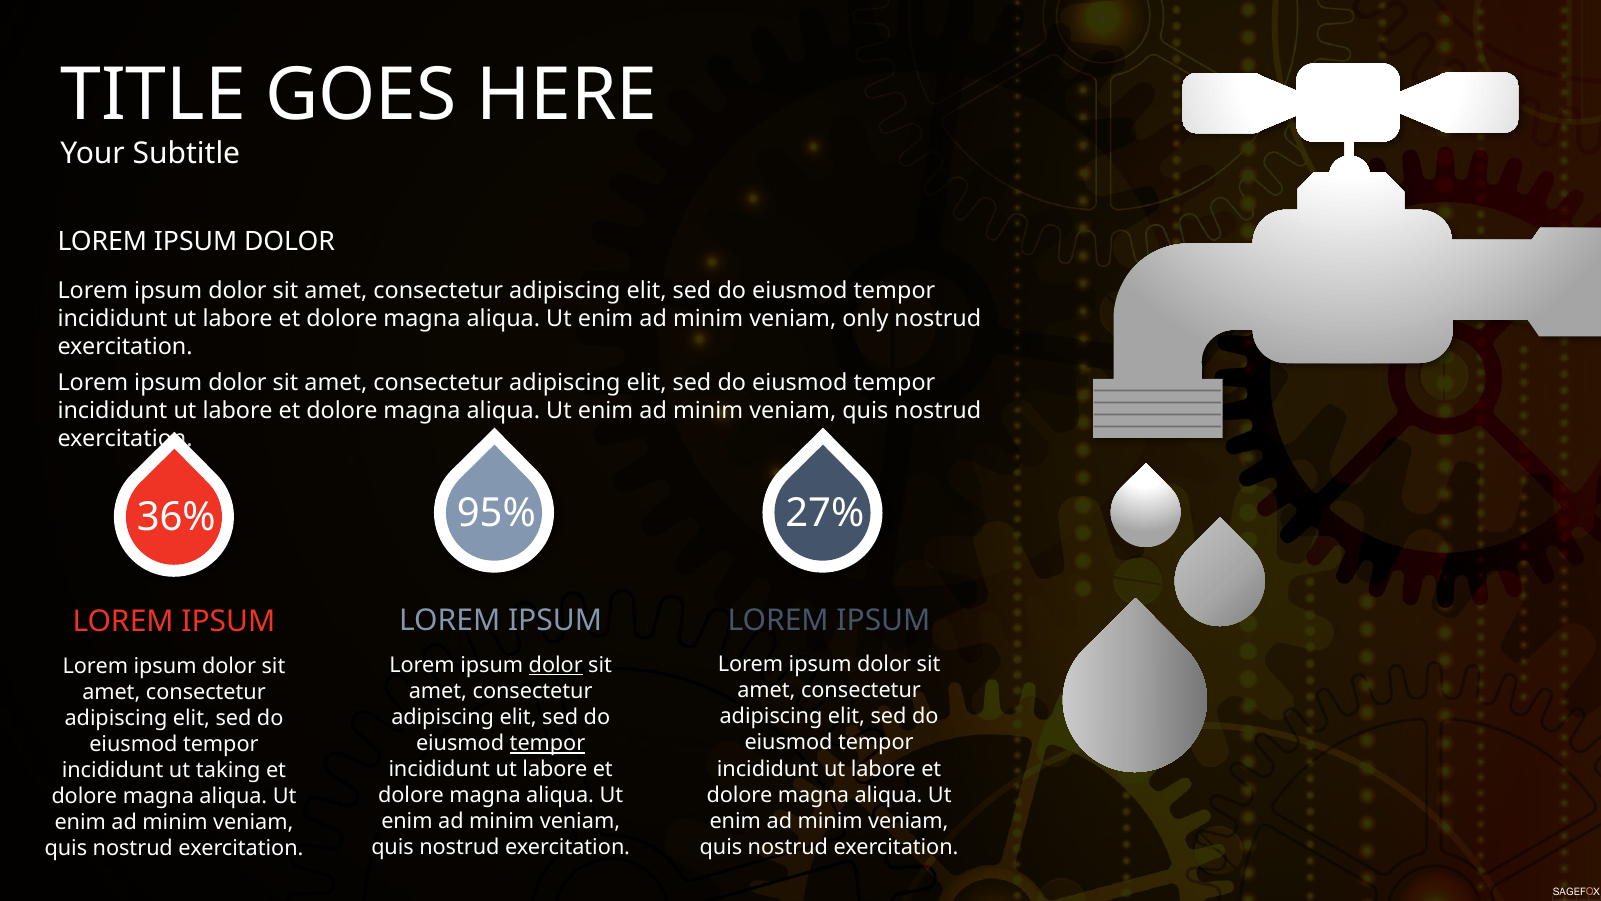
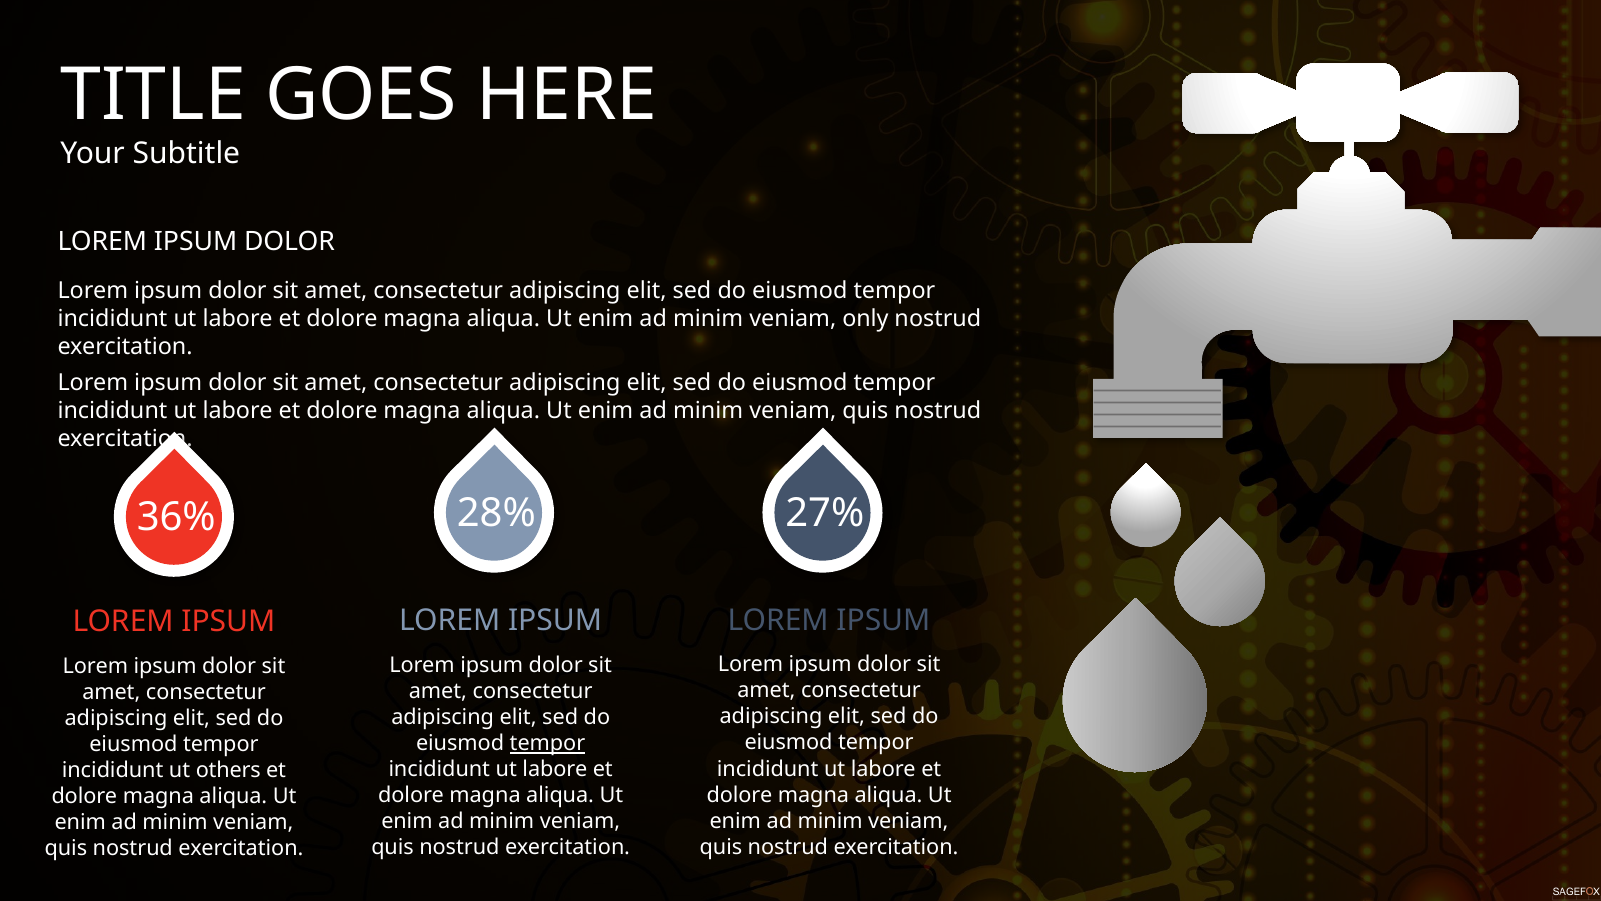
95%: 95% -> 28%
dolor at (556, 665) underline: present -> none
taking: taking -> others
